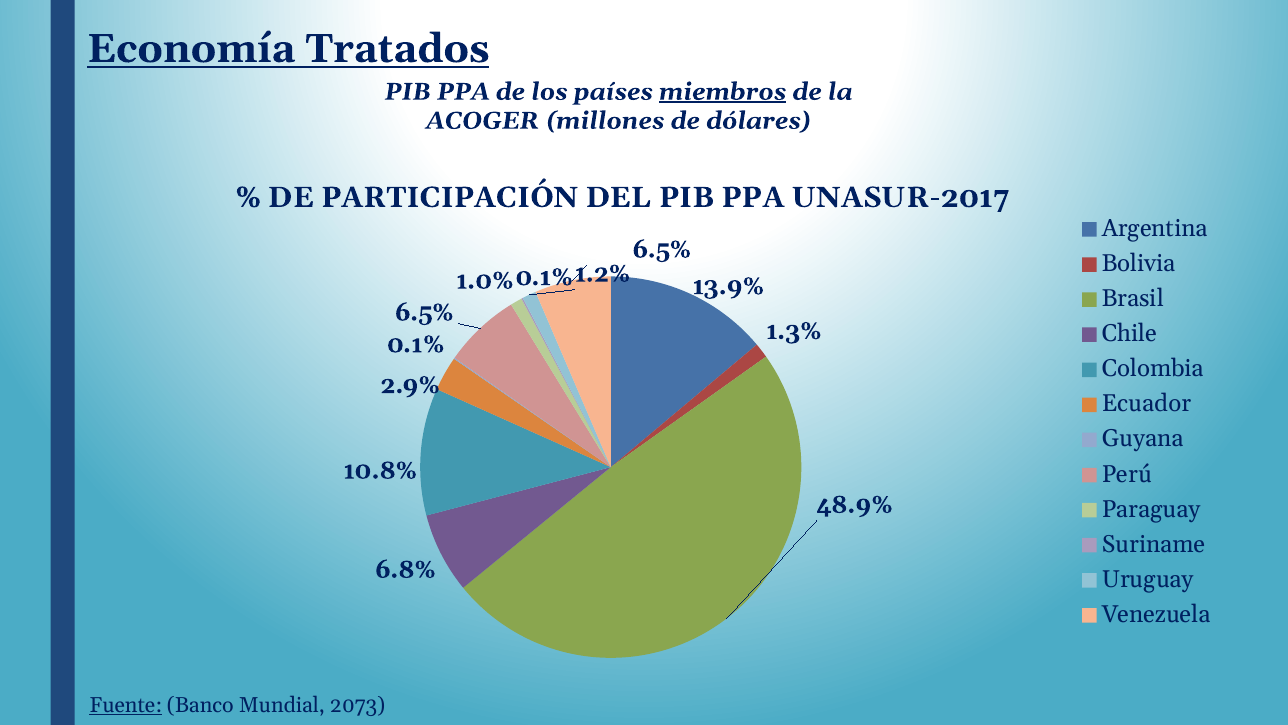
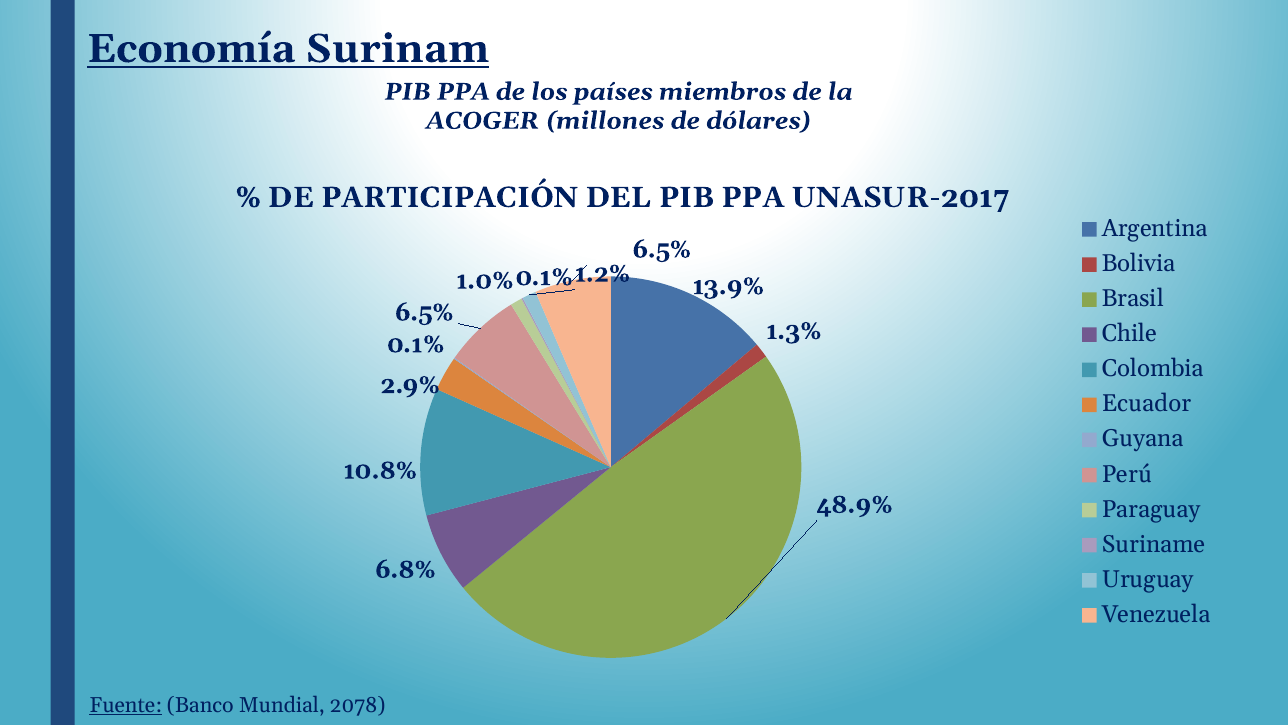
Tratados: Tratados -> Surinam
miembros underline: present -> none
2073: 2073 -> 2078
